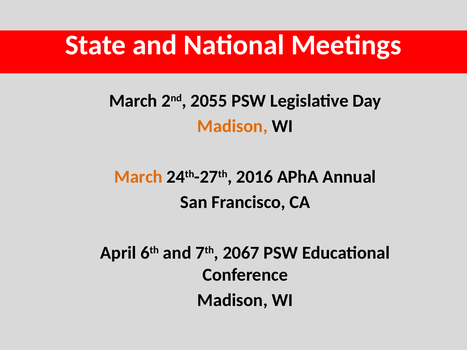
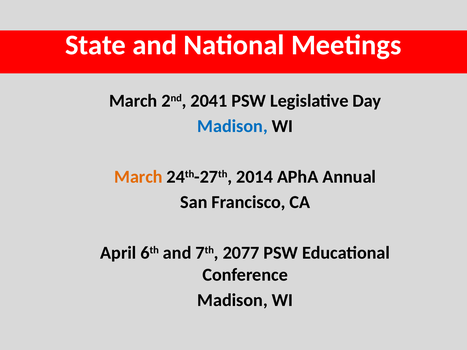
2055: 2055 -> 2041
Madison at (232, 126) colour: orange -> blue
2016: 2016 -> 2014
2067: 2067 -> 2077
